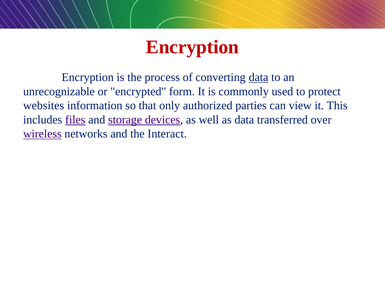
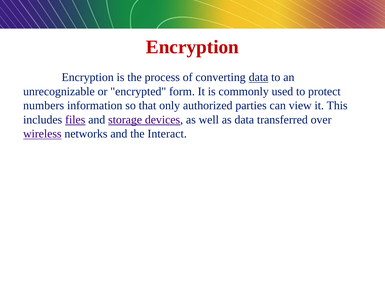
websites: websites -> numbers
